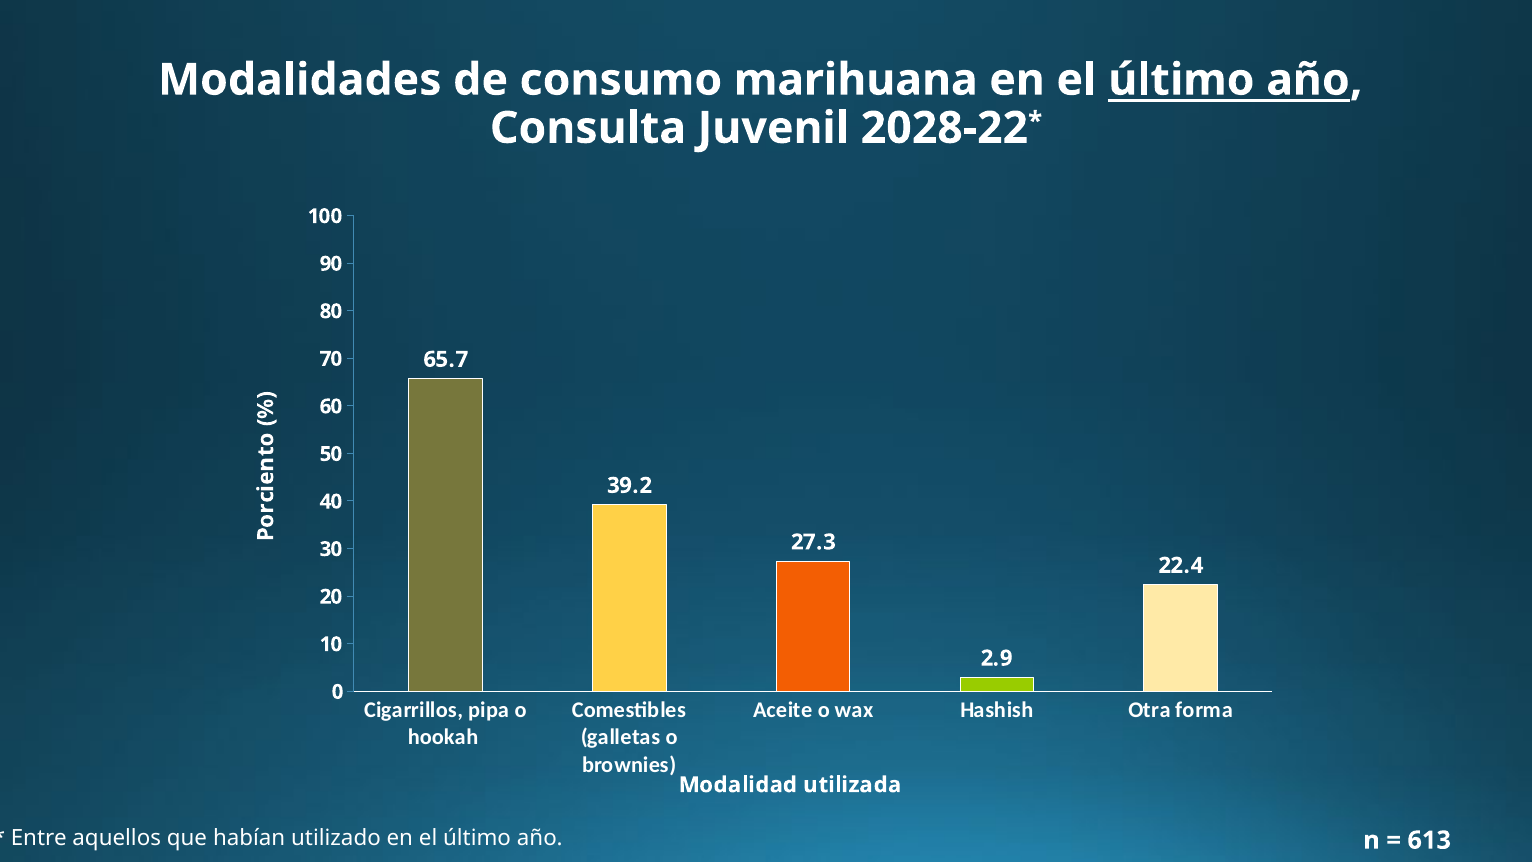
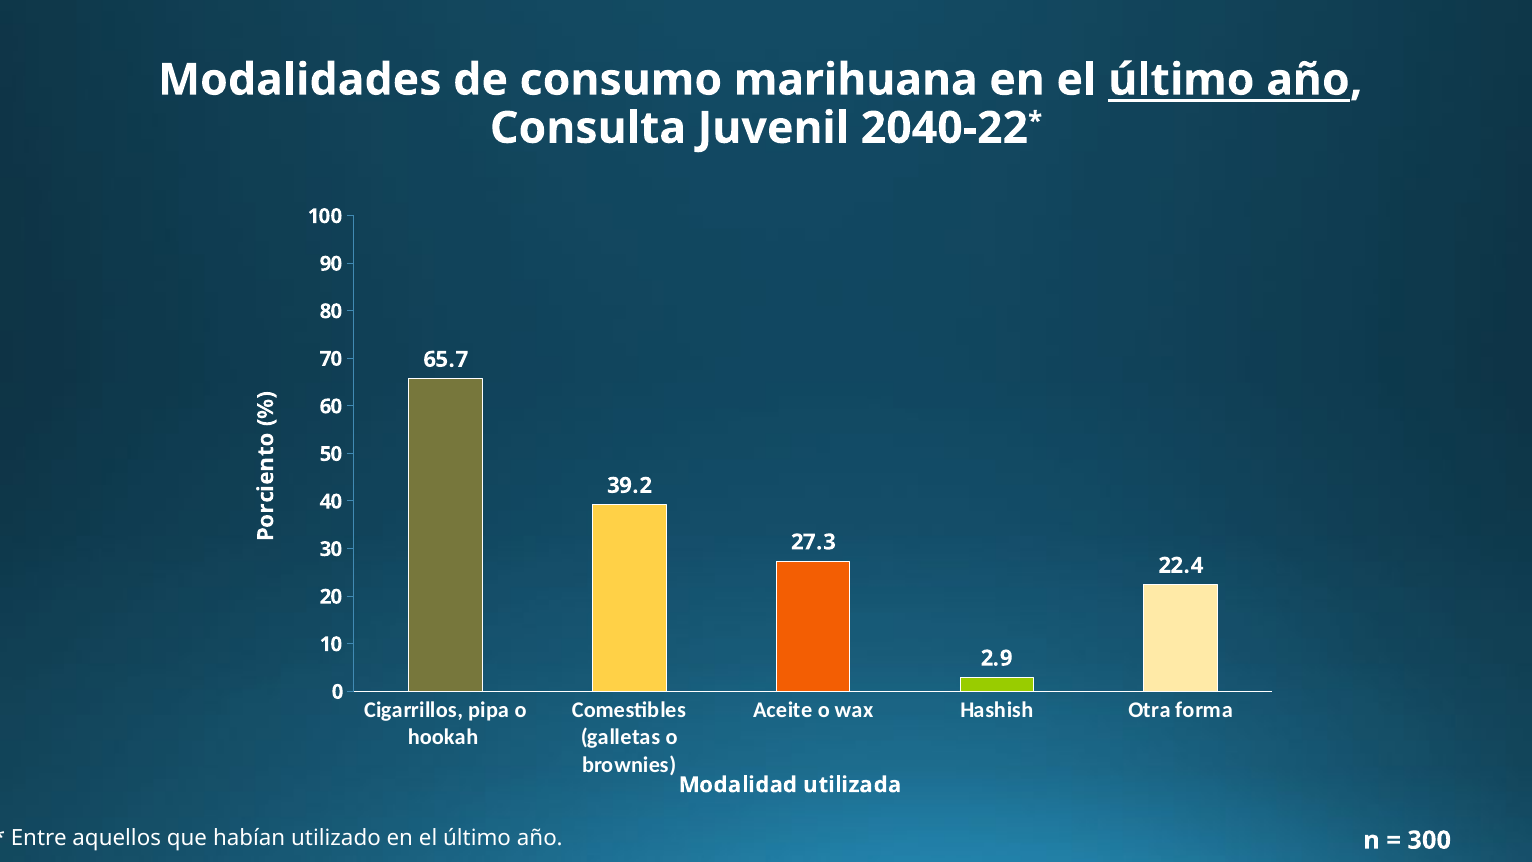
2028-22: 2028-22 -> 2040-22
613: 613 -> 300
